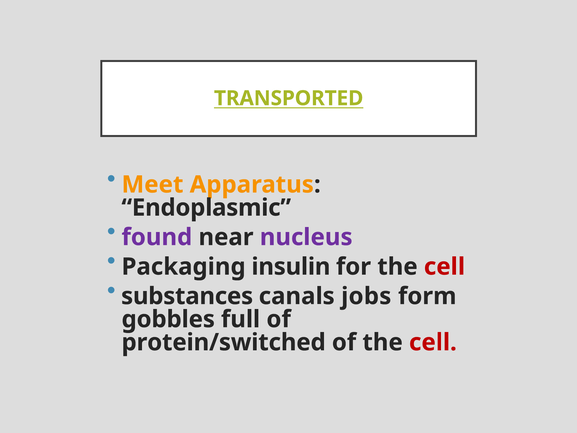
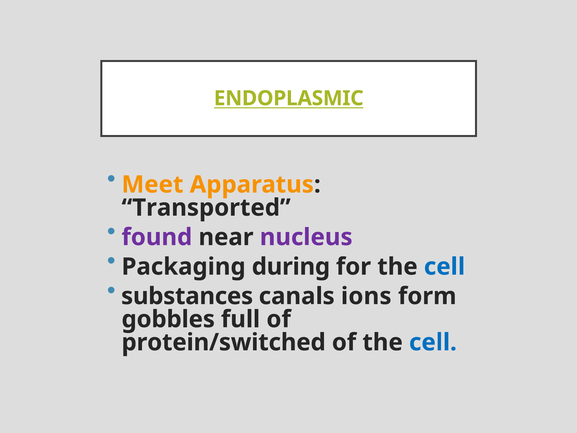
TRANSPORTED: TRANSPORTED -> ENDOPLASMIC
Endoplasmic: Endoplasmic -> Transported
insulin: insulin -> during
cell at (444, 267) colour: red -> blue
jobs: jobs -> ions
cell at (433, 342) colour: red -> blue
